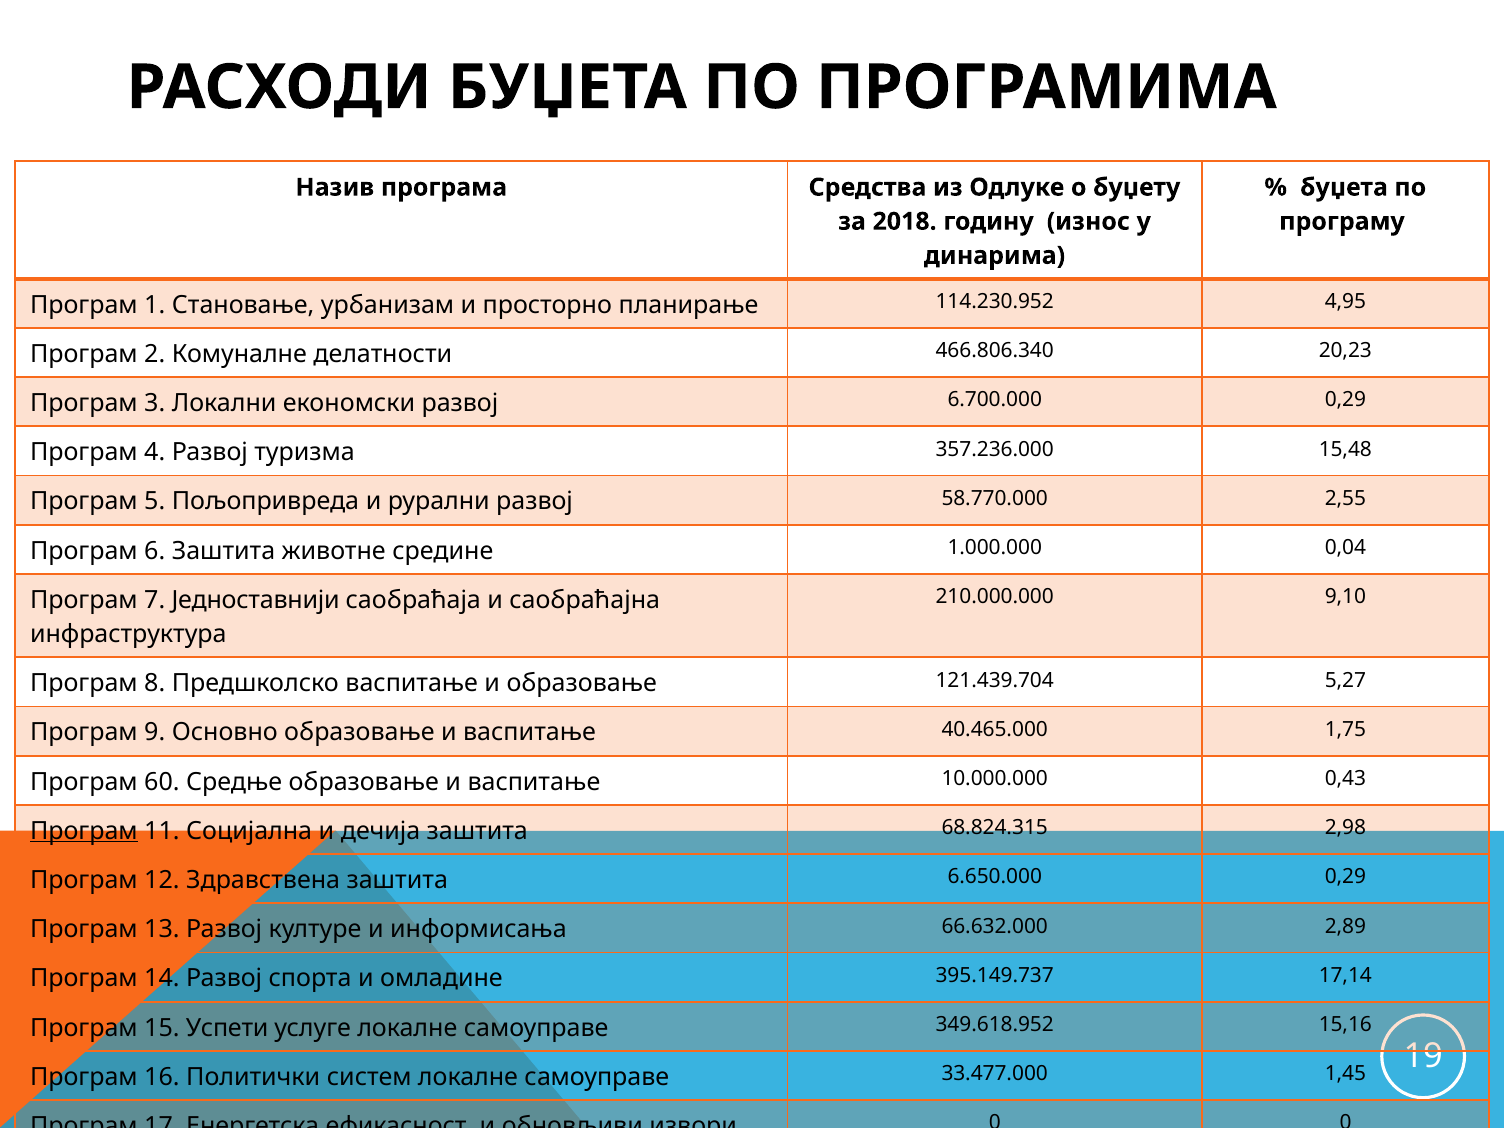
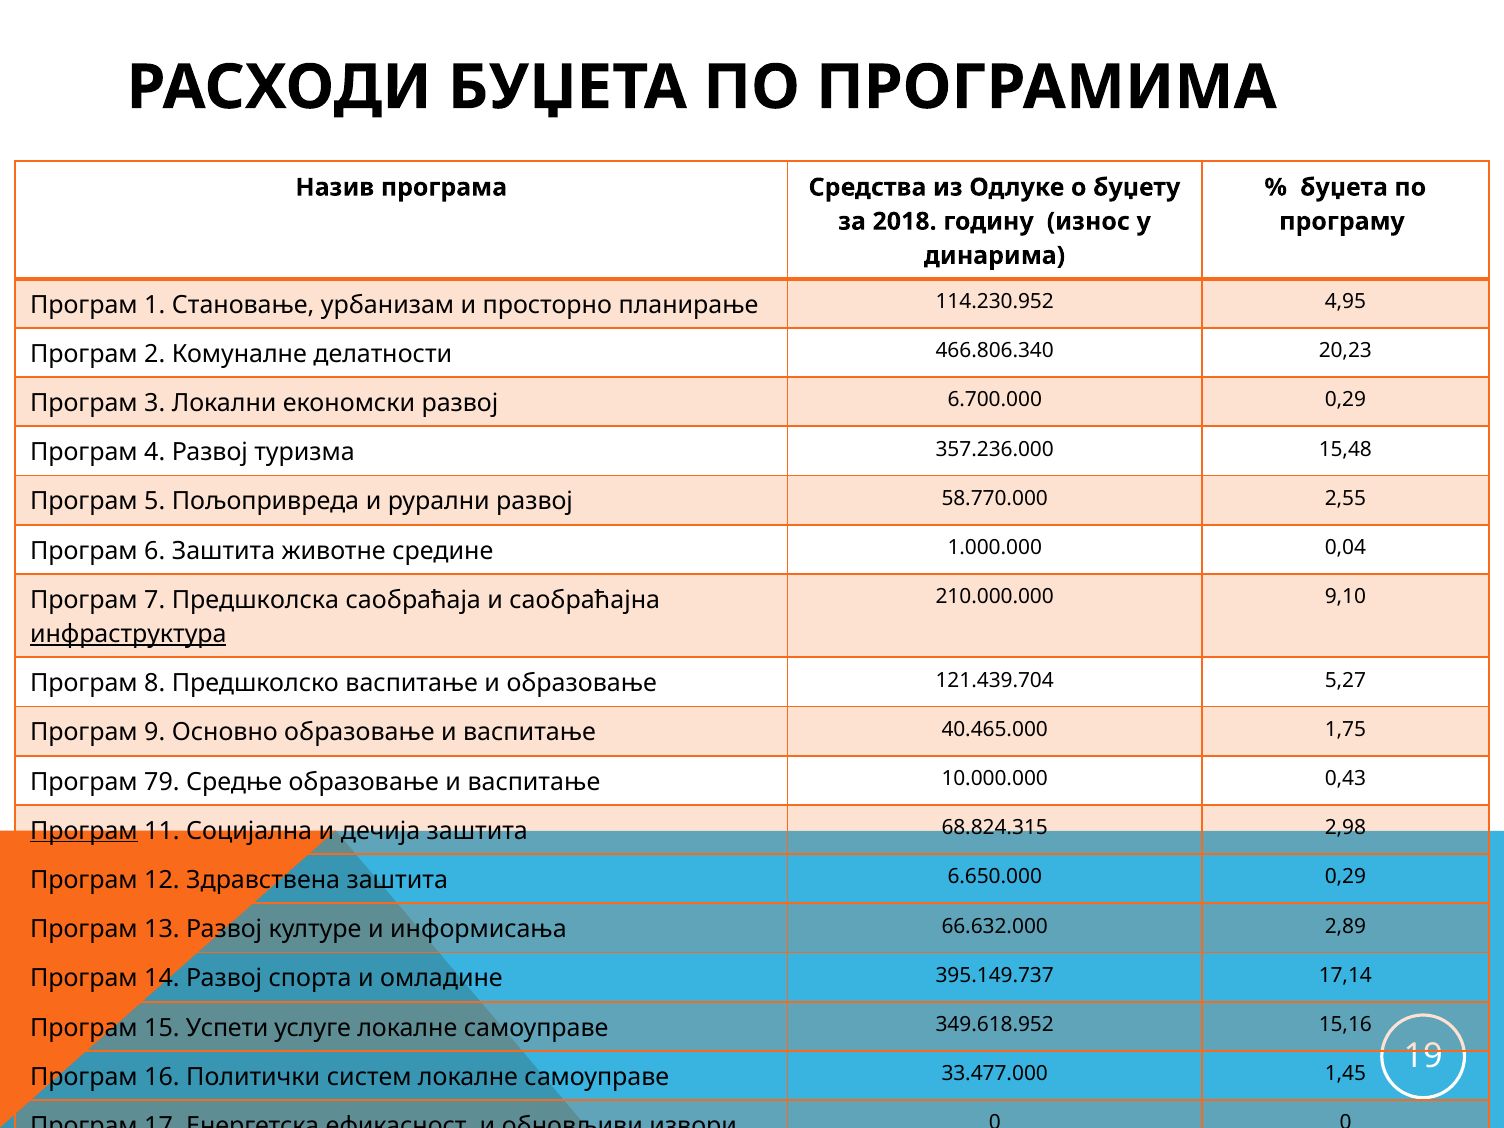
Једноставнији: Једноставнији -> Предшколска
инфраструктура underline: none -> present
60: 60 -> 79
